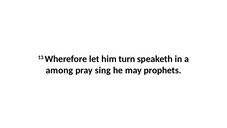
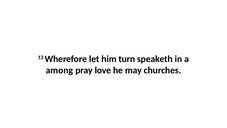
sing: sing -> love
prophets: prophets -> churches
